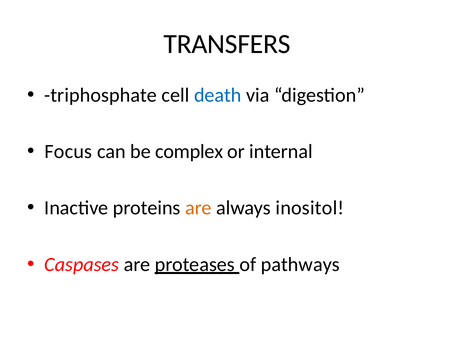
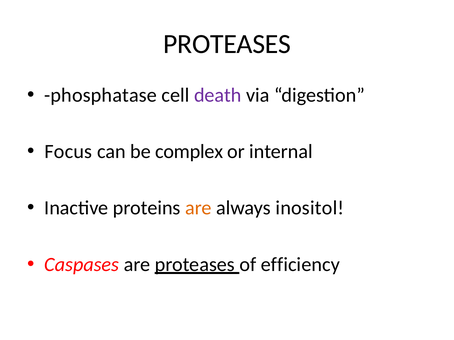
TRANSFERS at (227, 44): TRANSFERS -> PROTEASES
triphosphate: triphosphate -> phosphatase
death colour: blue -> purple
pathways: pathways -> efficiency
